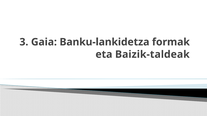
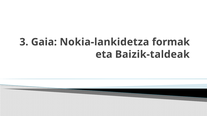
Banku-lankidetza: Banku-lankidetza -> Nokia-lankidetza
